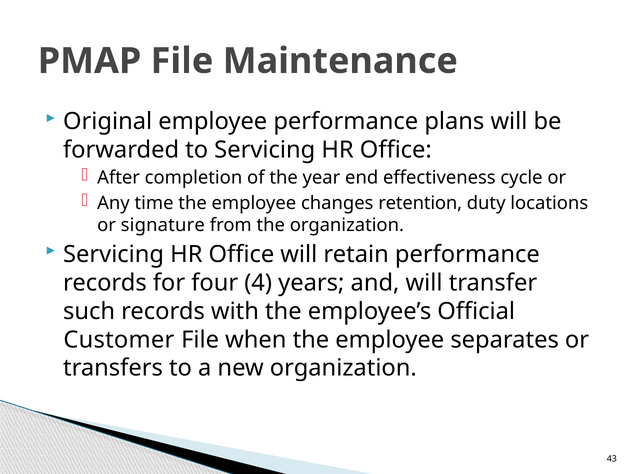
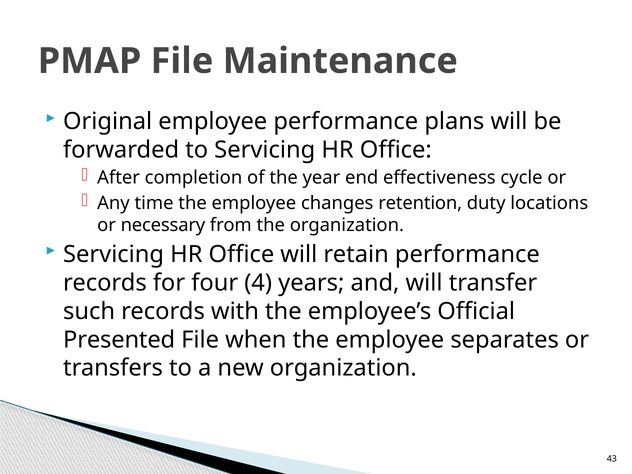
signature: signature -> necessary
Customer: Customer -> Presented
